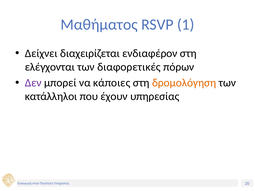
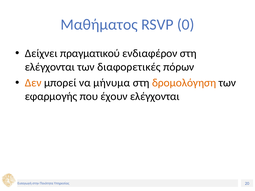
1: 1 -> 0
διαχειρίζεται: διαχειρίζεται -> πραγματικού
Δεν colour: purple -> orange
κάποιες: κάποιες -> μήνυμα
κατάλληλοι: κατάλληλοι -> εφαρμογής
έχουν υπηρεσίας: υπηρεσίας -> ελέγχονται
